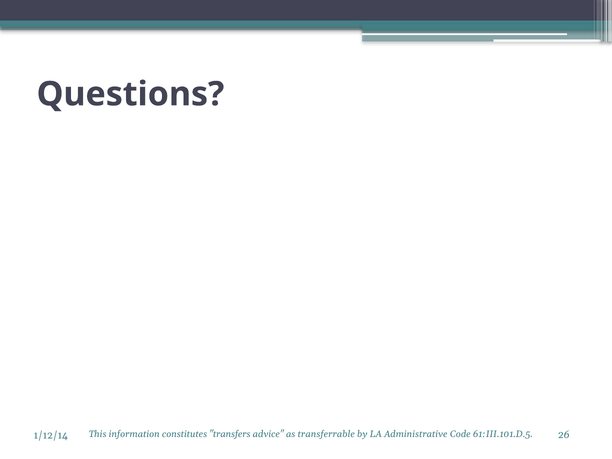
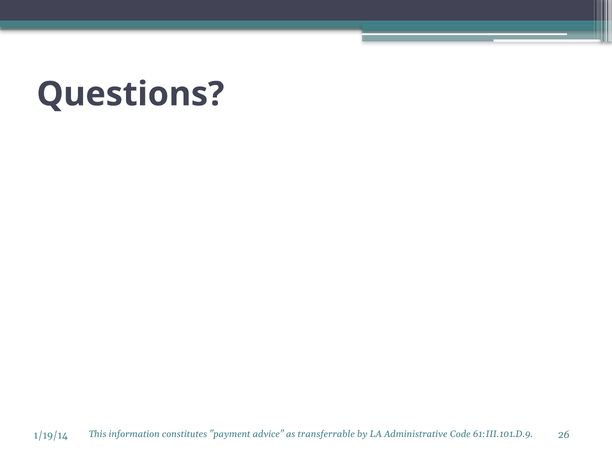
transfers: transfers -> payment
61:III.101.D.5: 61:III.101.D.5 -> 61:III.101.D.9
1/12/14: 1/12/14 -> 1/19/14
